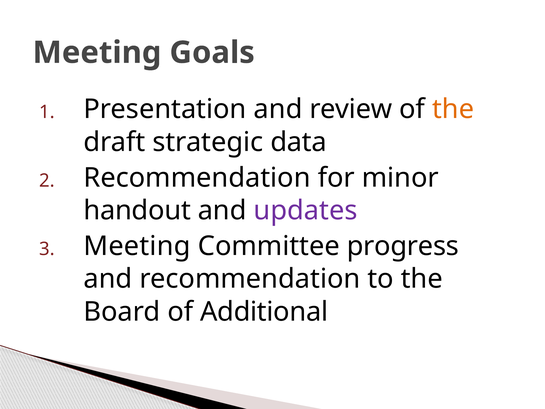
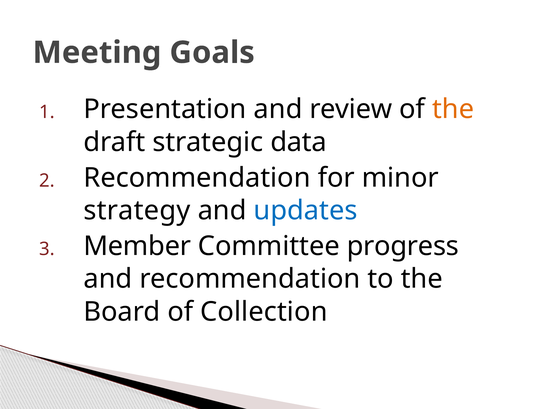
handout: handout -> strategy
updates colour: purple -> blue
Meeting at (137, 246): Meeting -> Member
Additional: Additional -> Collection
